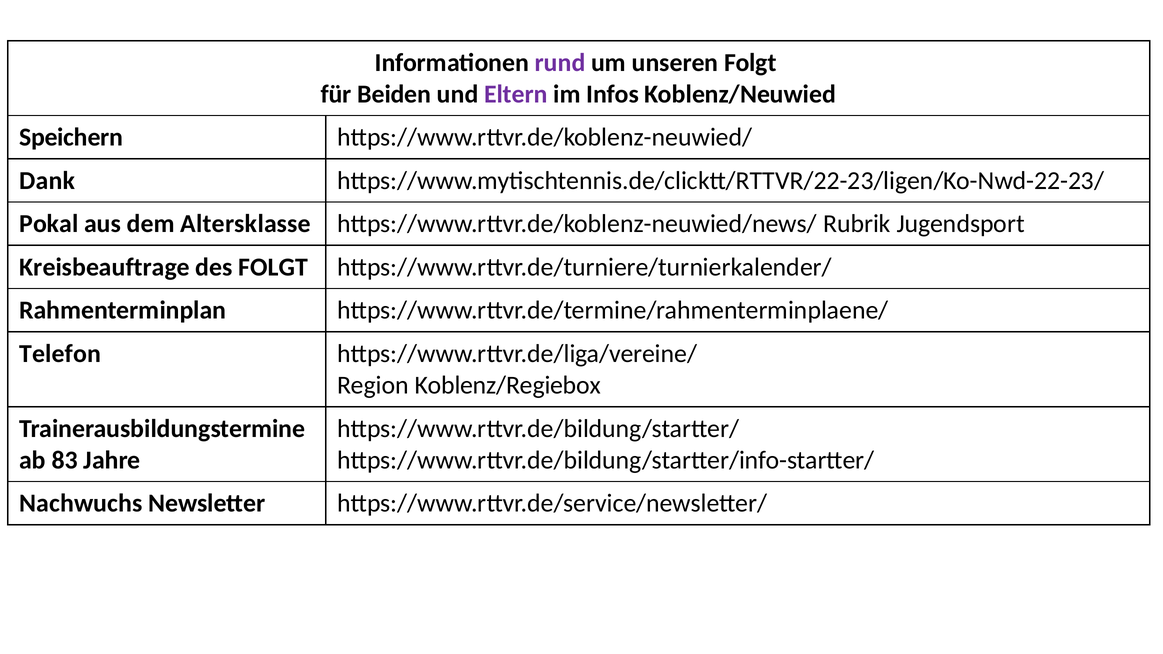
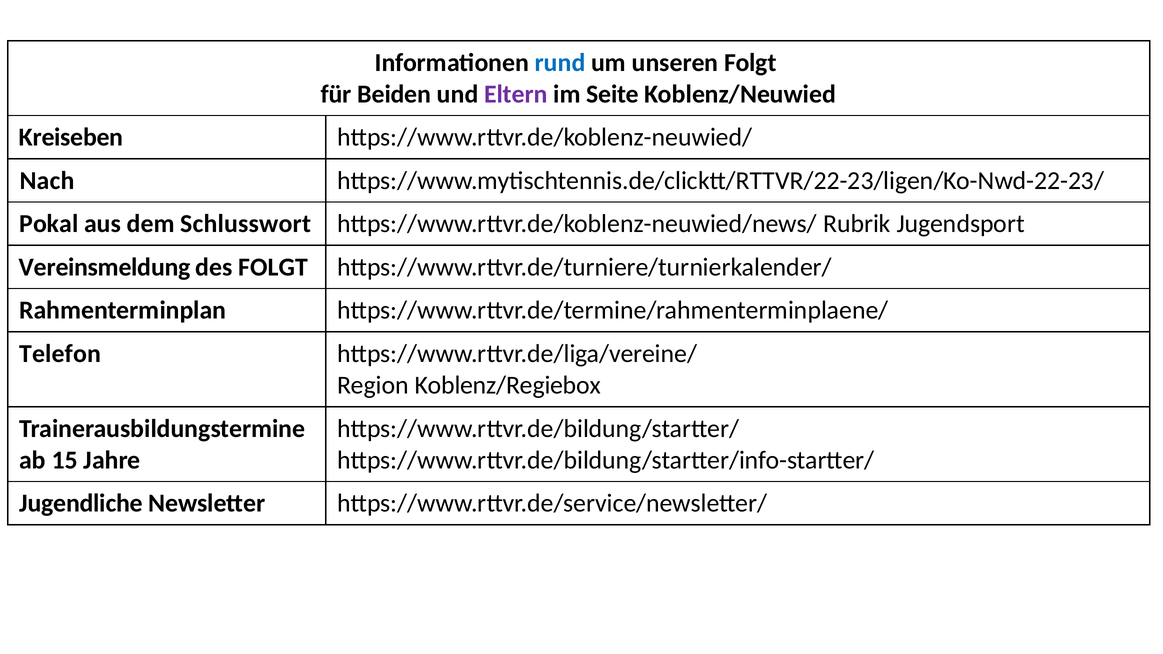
rund colour: purple -> blue
Infos: Infos -> Seite
Speichern: Speichern -> Kreiseben
Dank: Dank -> Nach
Altersklasse: Altersklasse -> Schlusswort
Kreisbeauftrage: Kreisbeauftrage -> Vereinsmeldung
83: 83 -> 15
Nachwuchs: Nachwuchs -> Jugendliche
